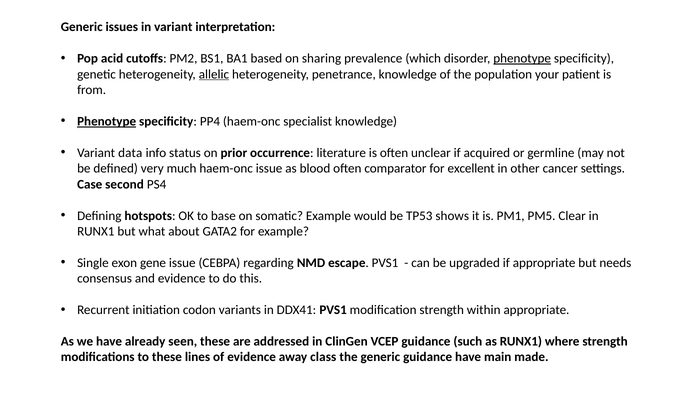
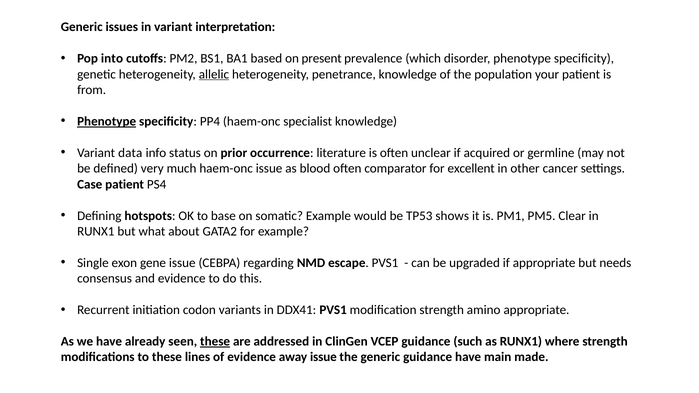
acid: acid -> into
sharing: sharing -> present
phenotype at (522, 59) underline: present -> none
Case second: second -> patient
within: within -> amino
these at (215, 342) underline: none -> present
away class: class -> issue
